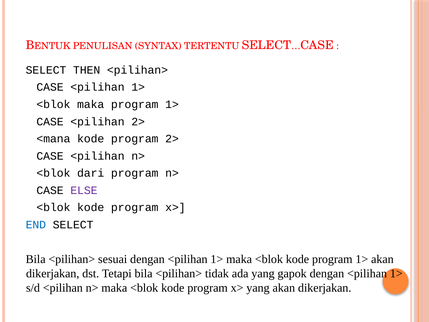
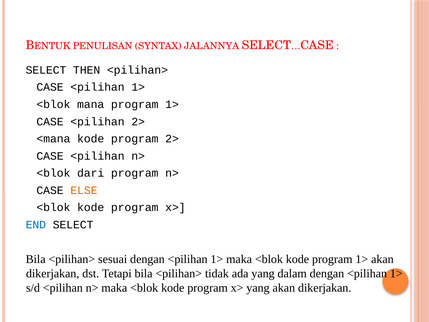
TERTENTU: TERTENTU -> JALANNYA
<blok maka: maka -> mana
ELSE colour: purple -> orange
gapok: gapok -> dalam
